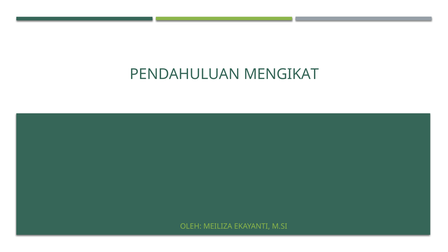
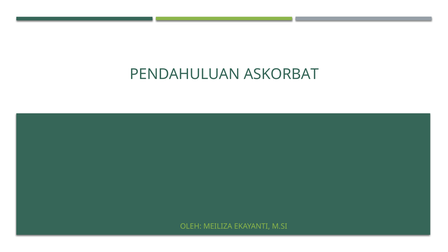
MENGIKAT: MENGIKAT -> ASKORBAT
